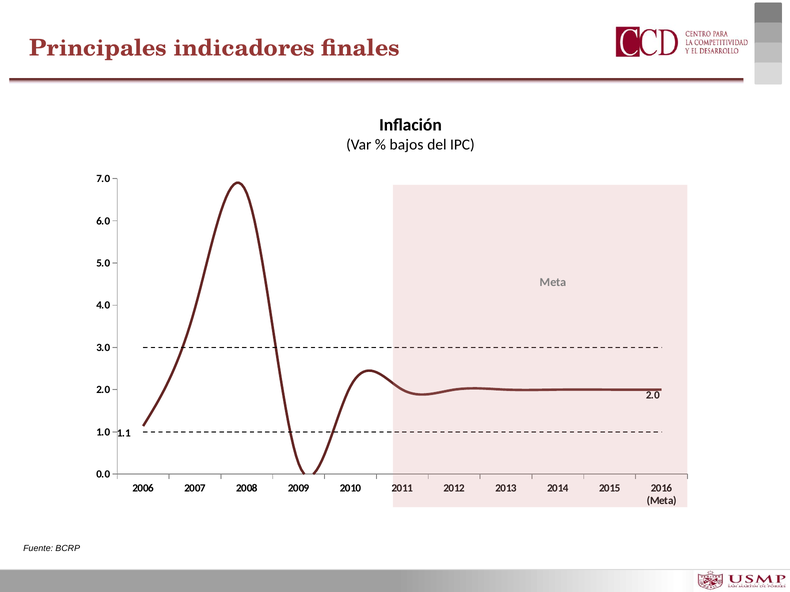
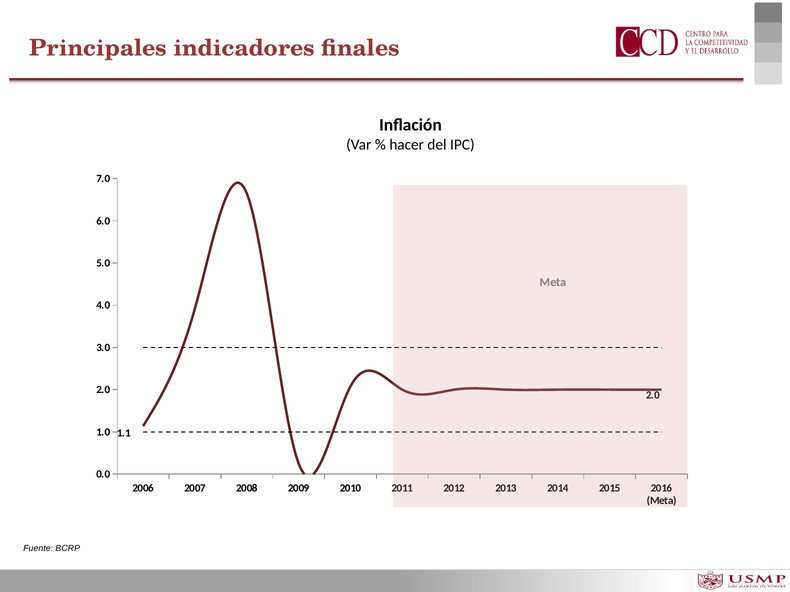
bajos: bajos -> hacer
